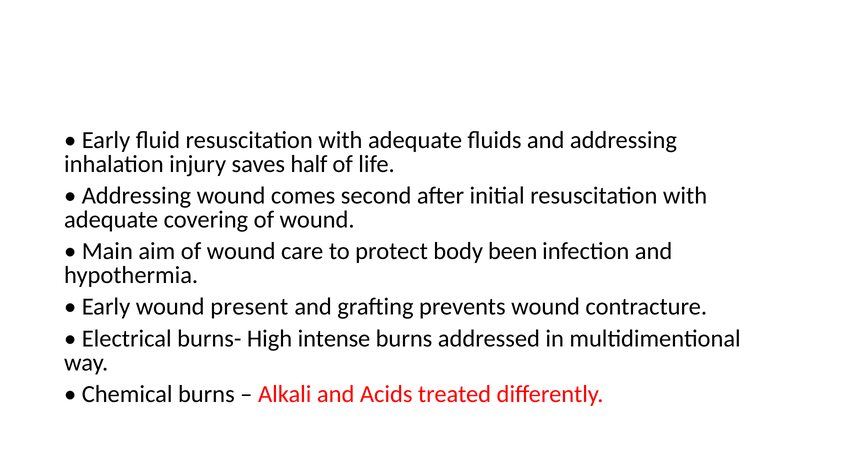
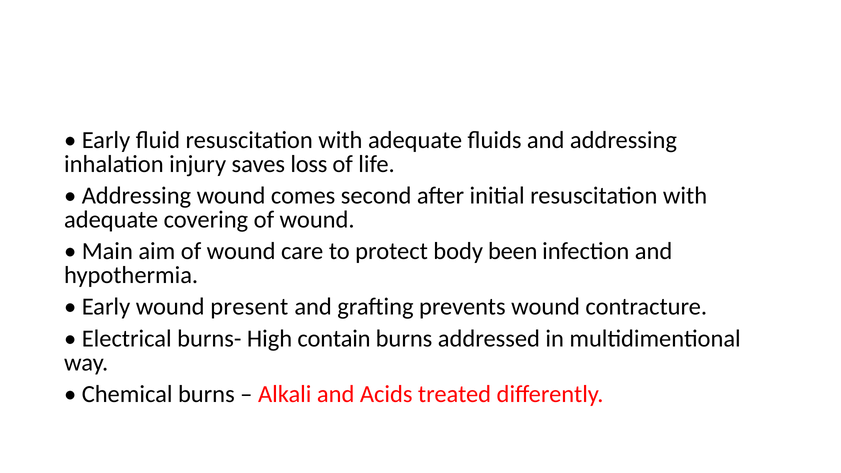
half: half -> loss
intense: intense -> contain
